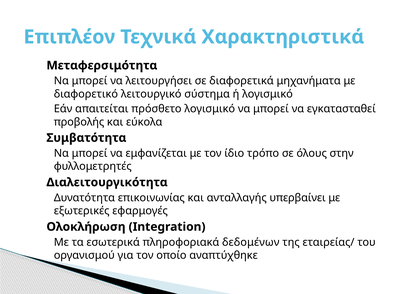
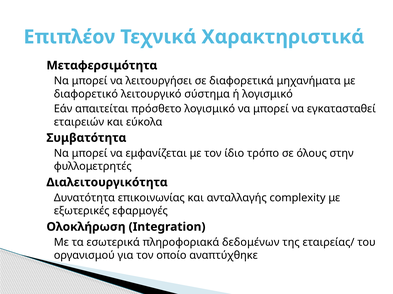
προβολής: προβολής -> εταιρειών
υπερβαίνει: υπερβαίνει -> complexity
